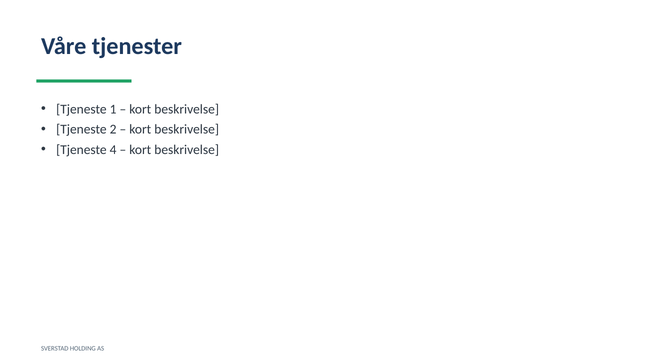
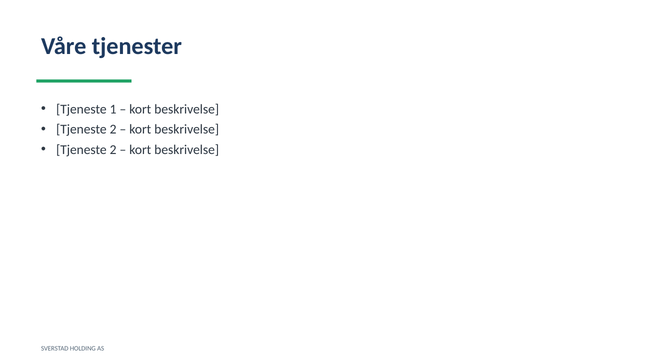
4 at (113, 150): 4 -> 2
